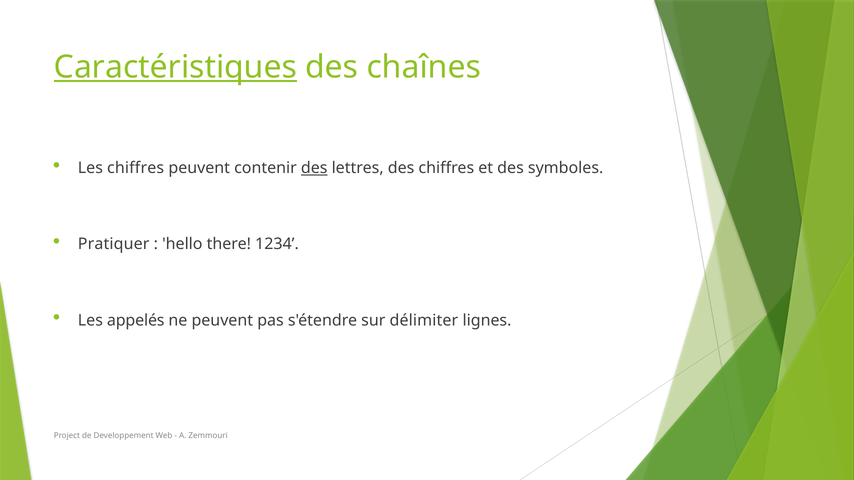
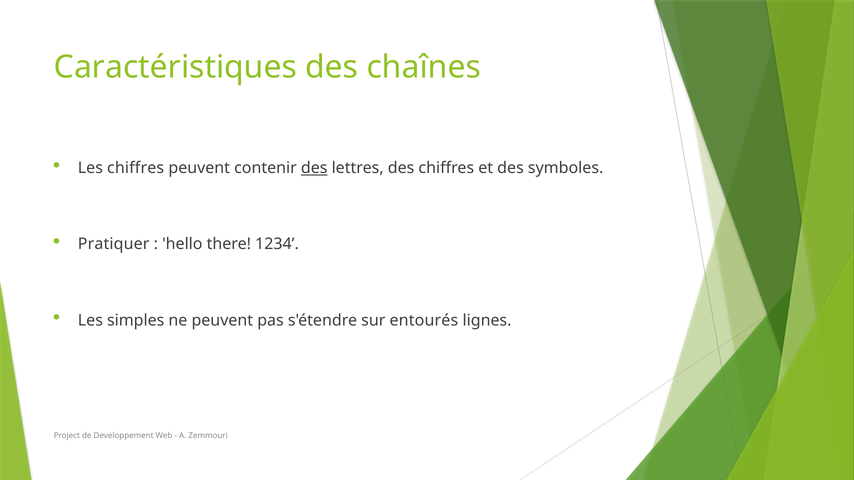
Caractéristiques underline: present -> none
appelés: appelés -> simples
délimiter: délimiter -> entourés
